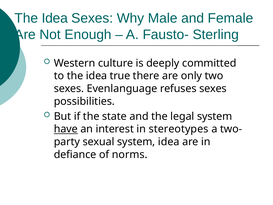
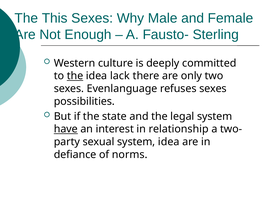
Idea at (55, 18): Idea -> This
the at (75, 76) underline: none -> present
true: true -> lack
stereotypes: stereotypes -> relationship
